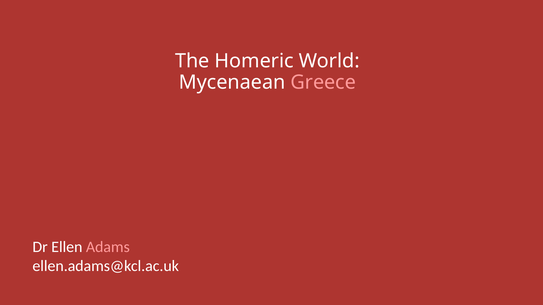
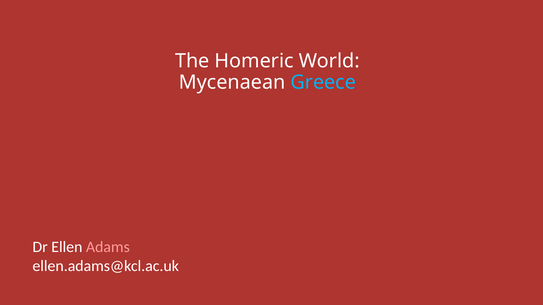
Greece colour: pink -> light blue
